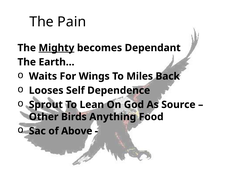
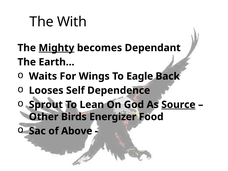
Pain: Pain -> With
Miles: Miles -> Eagle
Source underline: none -> present
Anything: Anything -> Energizer
